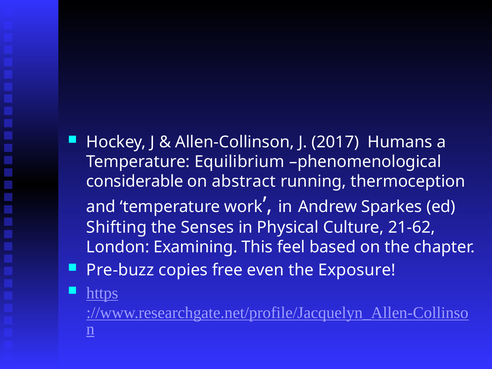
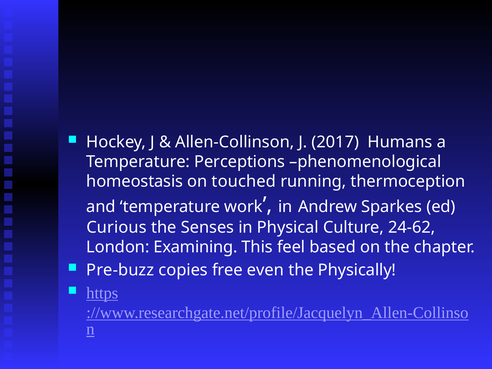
Equilibrium: Equilibrium -> Perceptions
considerable: considerable -> homeostasis
abstract: abstract -> touched
Shifting: Shifting -> Curious
21-62: 21-62 -> 24-62
Exposure: Exposure -> Physically
